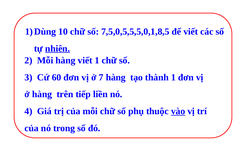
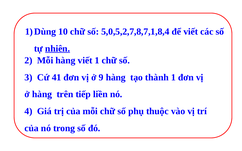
7,5,0,5,5,5,0,1,8,5: 7,5,0,5,5,5,0,1,8,5 -> 5,0,5,2,7,8,7,1,8,4
60: 60 -> 41
7: 7 -> 9
vào underline: present -> none
